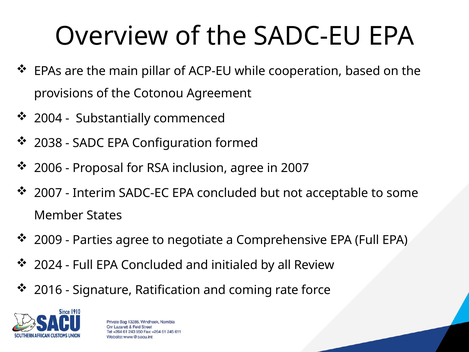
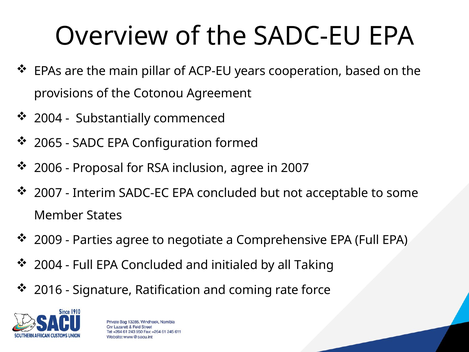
while: while -> years
2038: 2038 -> 2065
2024 at (48, 265): 2024 -> 2004
Review: Review -> Taking
